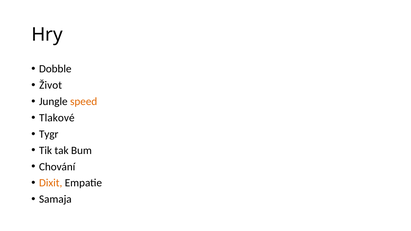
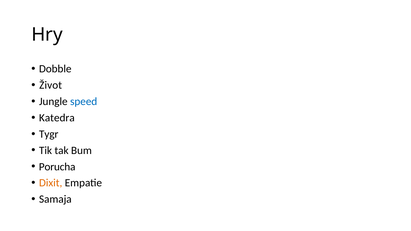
speed colour: orange -> blue
Tlakové: Tlakové -> Katedra
Chování: Chování -> Porucha
